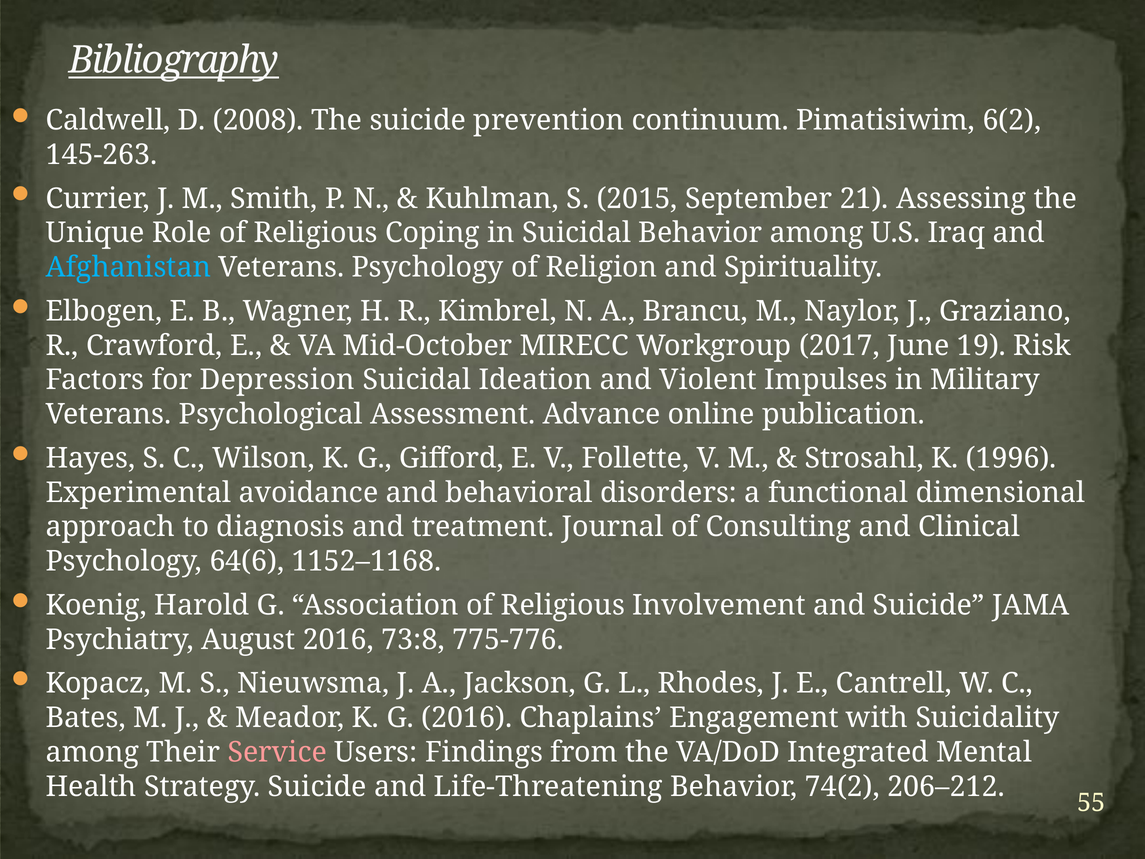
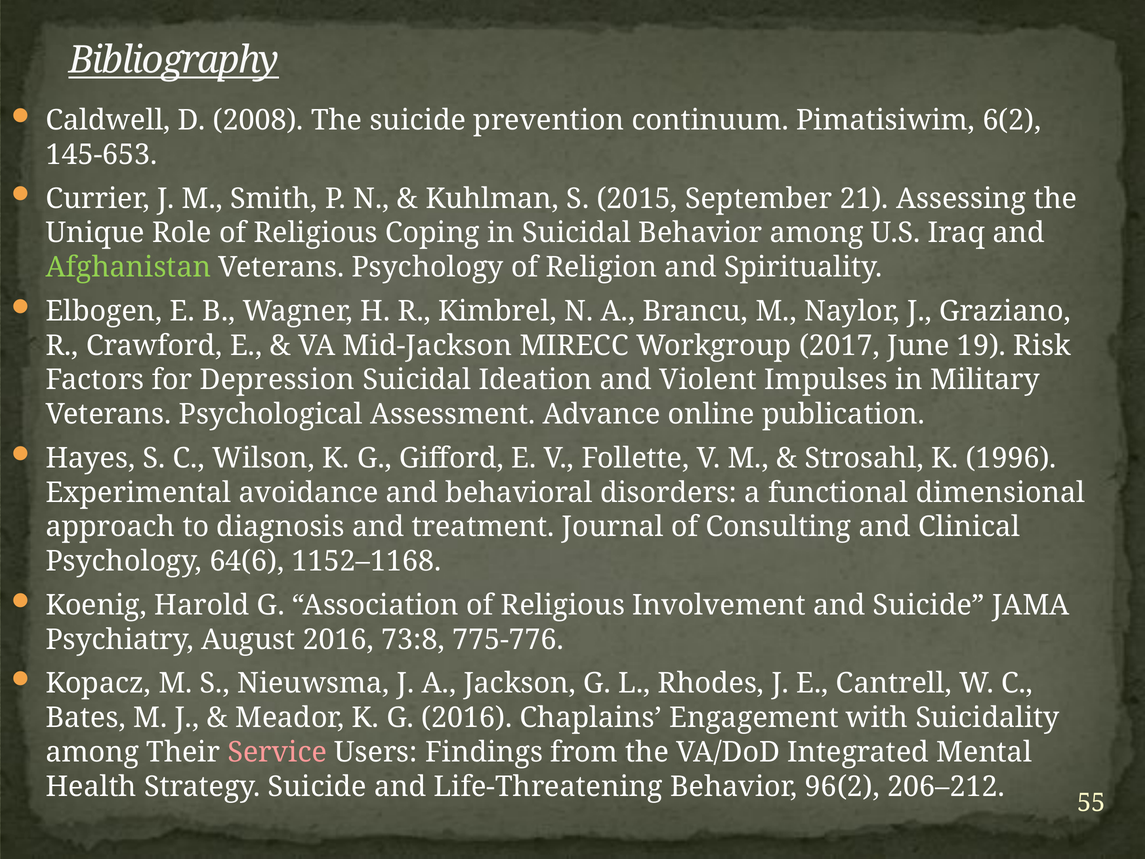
145-263: 145-263 -> 145-653
Afghanistan colour: light blue -> light green
Mid-October: Mid-October -> Mid-Jackson
74(2: 74(2 -> 96(2
